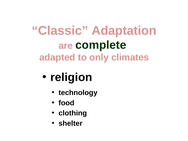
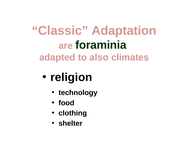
complete: complete -> foraminia
only: only -> also
